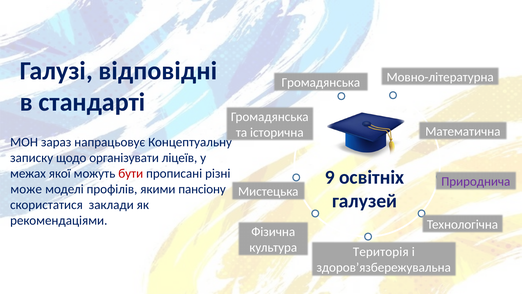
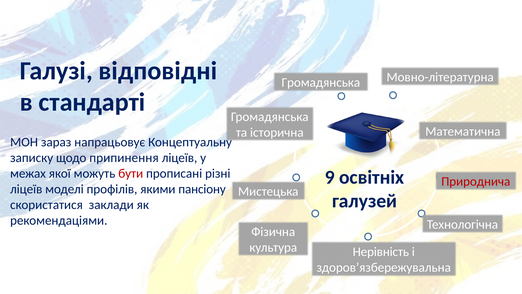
організувати: організувати -> припинення
Природнича colour: purple -> red
може at (26, 189): може -> ліцеїв
Територія: Територія -> Нерівність
